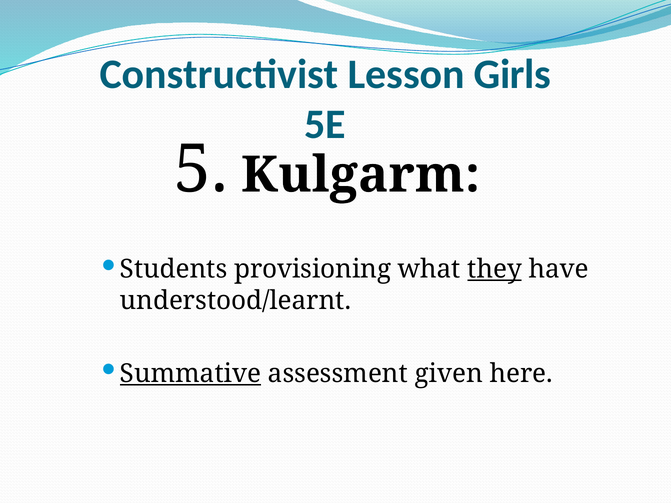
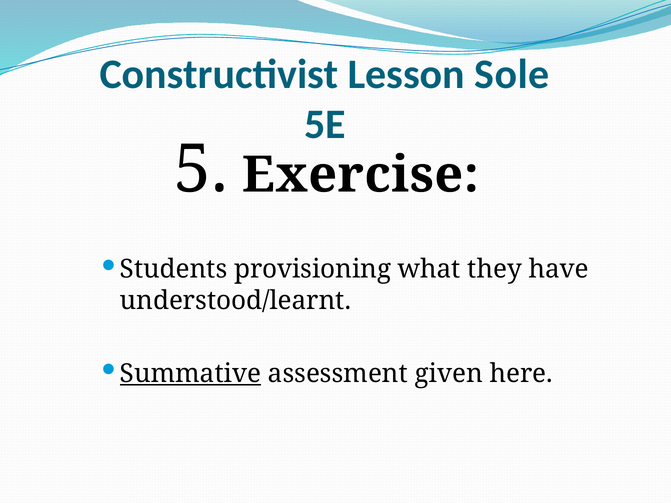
Girls: Girls -> Sole
Kulgarm: Kulgarm -> Exercise
they underline: present -> none
